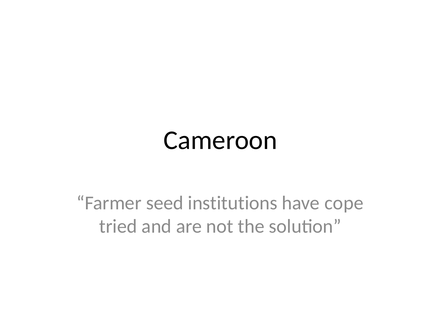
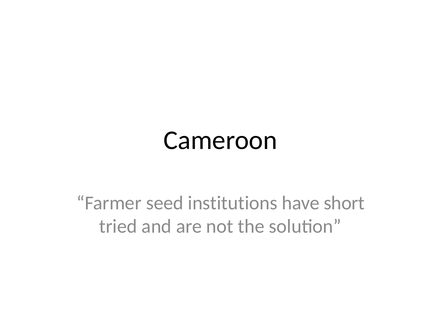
cope: cope -> short
